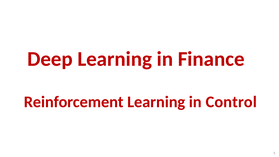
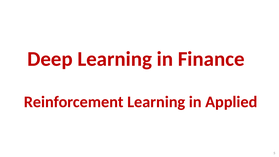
Control: Control -> Applied
